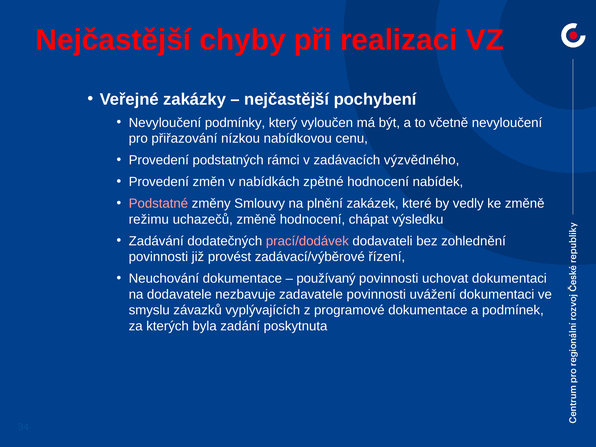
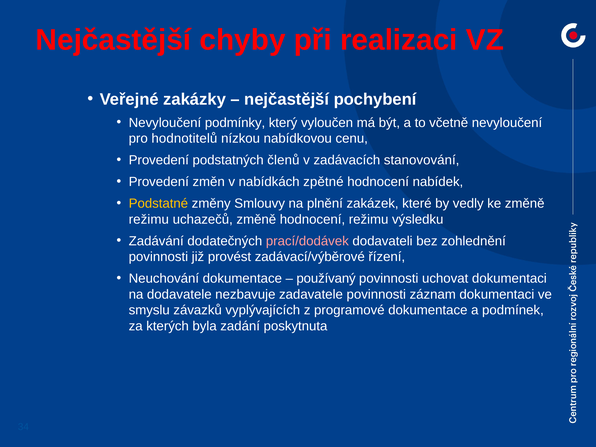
přiřazování: přiřazování -> hodnotitelů
rámci: rámci -> členů
výzvědného: výzvědného -> stanovování
Podstatné colour: pink -> yellow
hodnocení chápat: chápat -> režimu
uvážení: uvážení -> záznam
